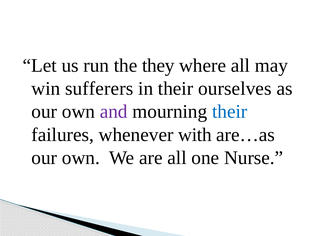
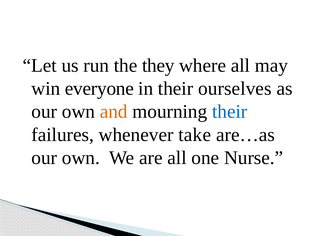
sufferers: sufferers -> everyone
and colour: purple -> orange
with: with -> take
